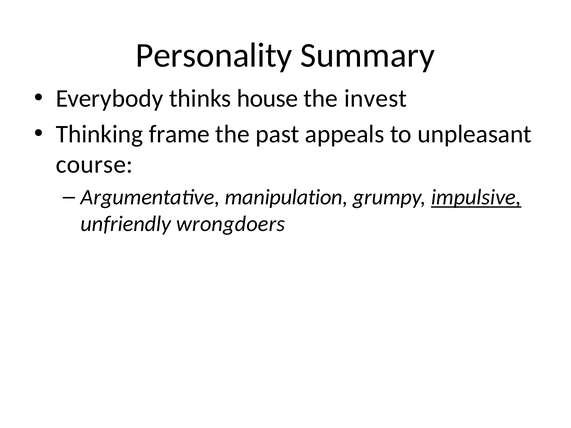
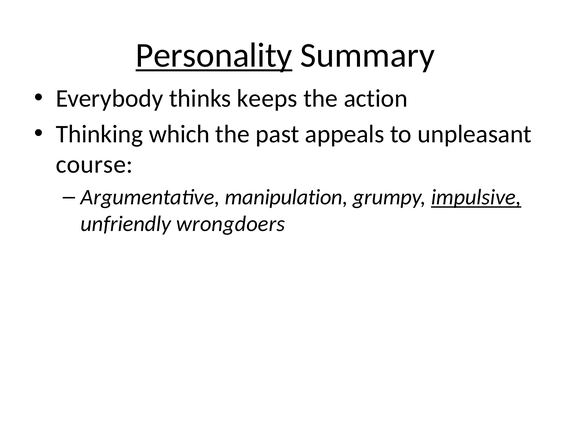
Personality underline: none -> present
house: house -> keeps
invest: invest -> action
frame: frame -> which
